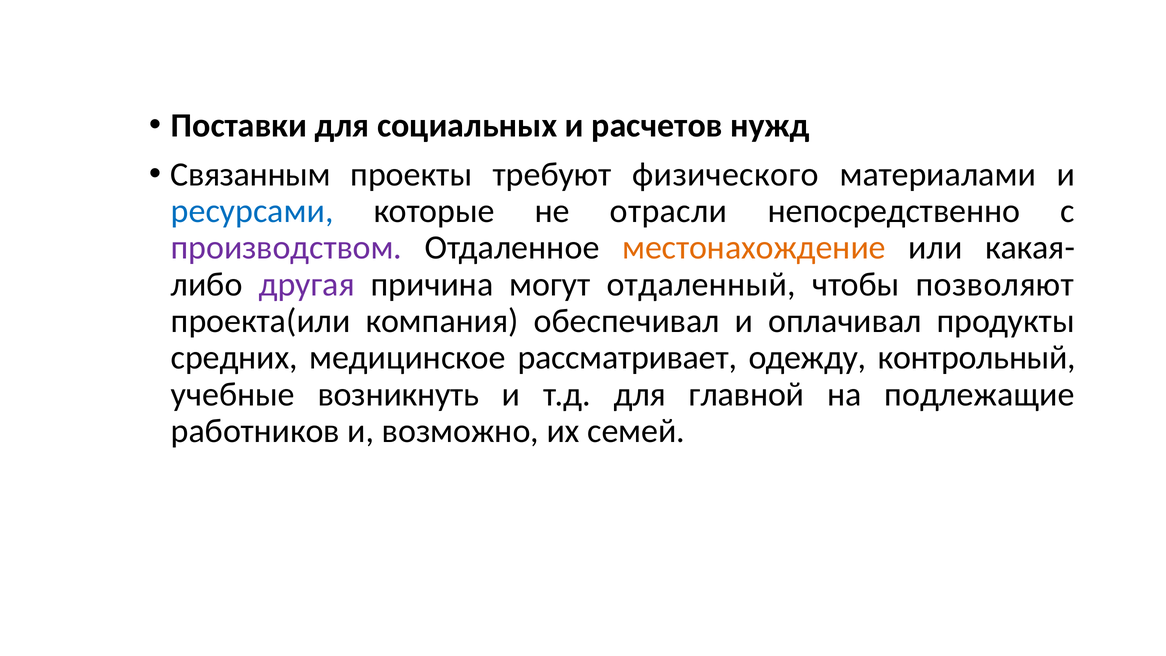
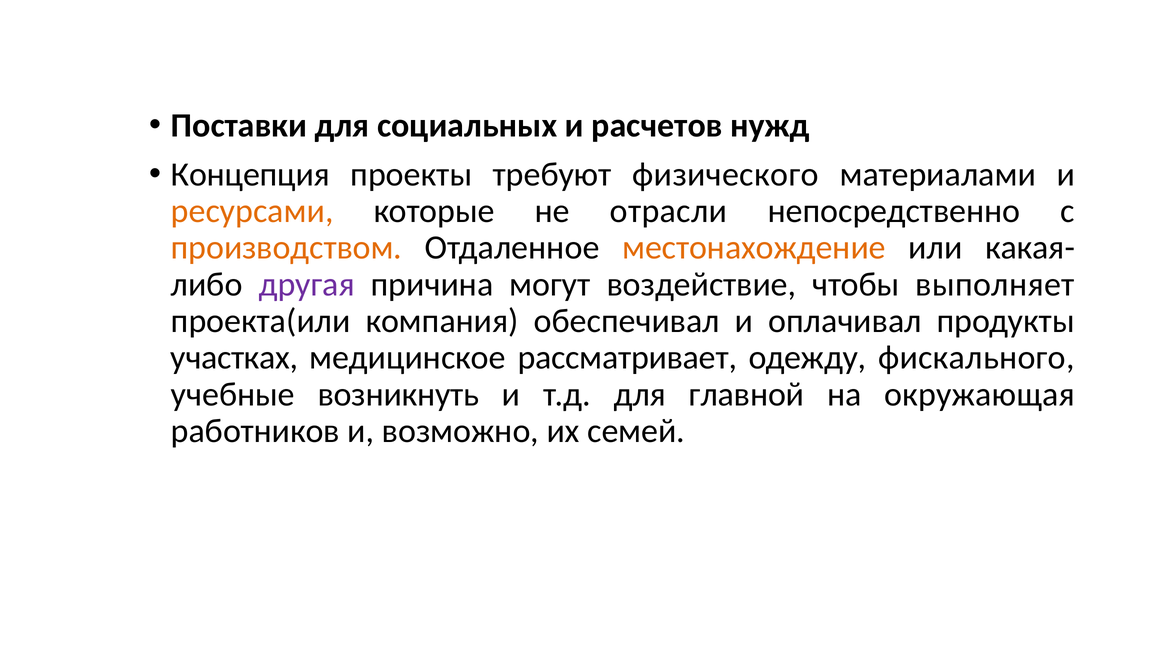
Связанным: Связанным -> Концепция
ресурсами colour: blue -> orange
производством colour: purple -> orange
отдаленный: отдаленный -> воздействие
позволяют: позволяют -> выполняет
средних: средних -> участках
контрольный: контрольный -> фискального
подлежащие: подлежащие -> окружающая
